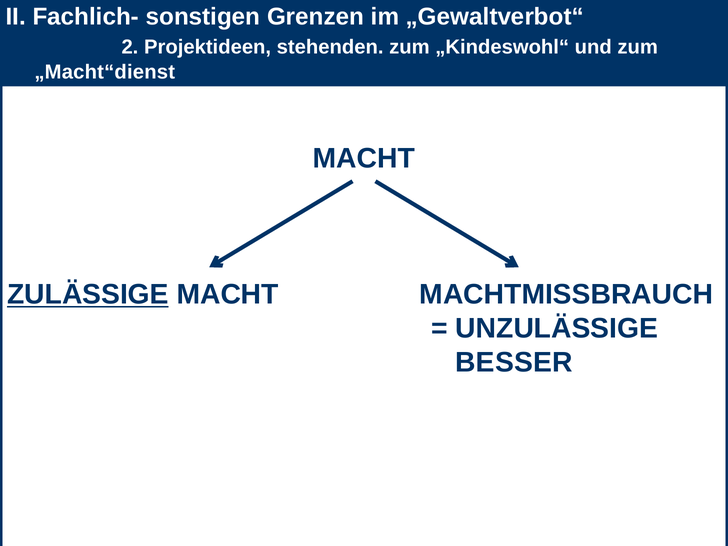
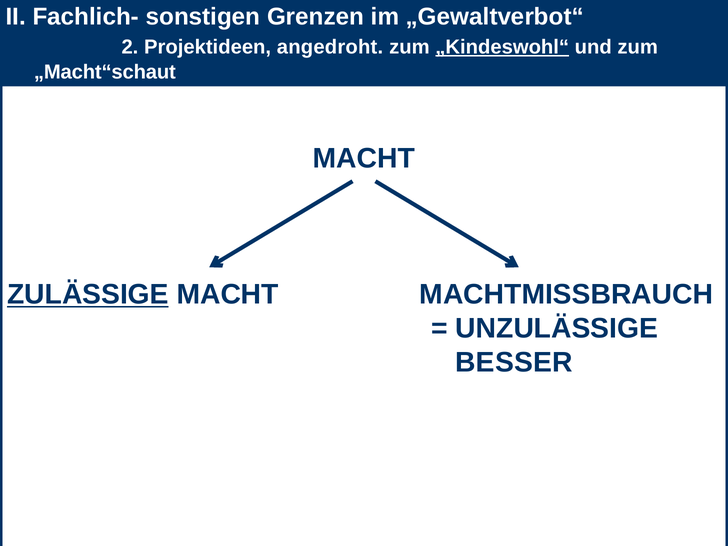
stehenden: stehenden -> angedroht
„Kindeswohl“ underline: none -> present
„Macht“dienst: „Macht“dienst -> „Macht“schaut
